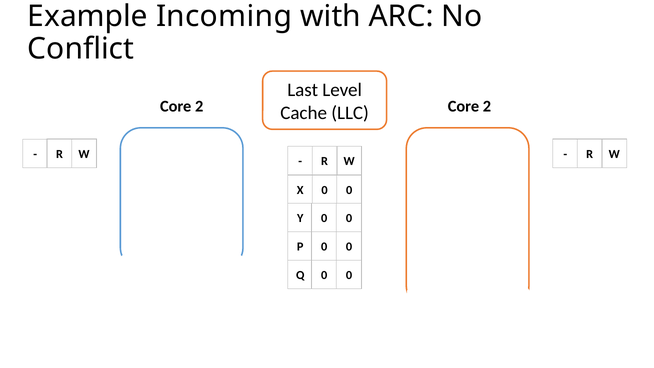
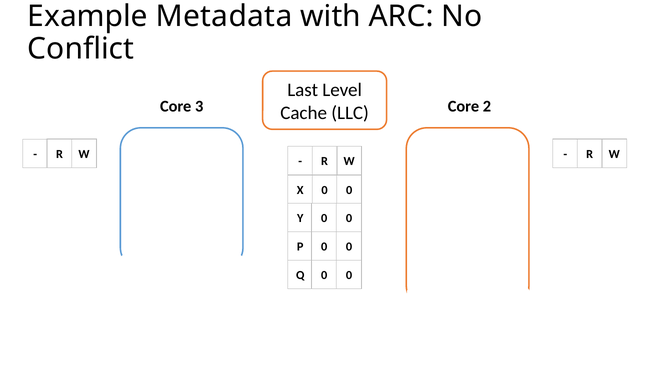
Incoming: Incoming -> Metadata
2 at (199, 106): 2 -> 3
